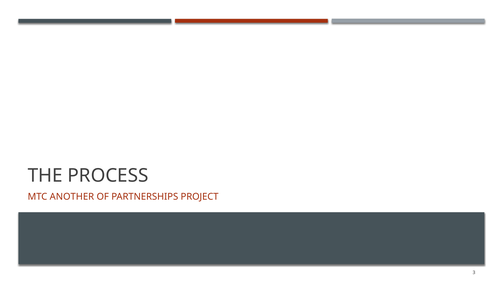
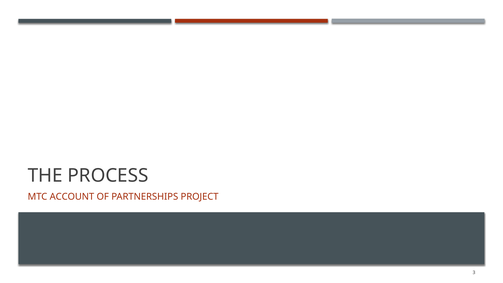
ANOTHER: ANOTHER -> ACCOUNT
